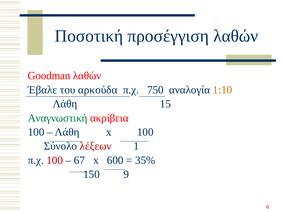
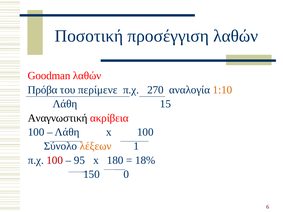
Έβαλε: Έβαλε -> Πρόβα
αρκούδα: αρκούδα -> περίμενε
750: 750 -> 270
Αναγνωστική colour: green -> black
λέξεων colour: red -> orange
67: 67 -> 95
600: 600 -> 180
35%: 35% -> 18%
9: 9 -> 0
